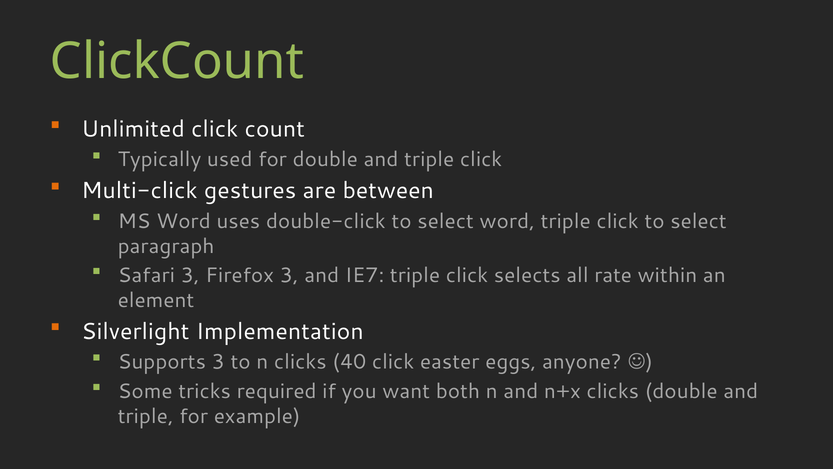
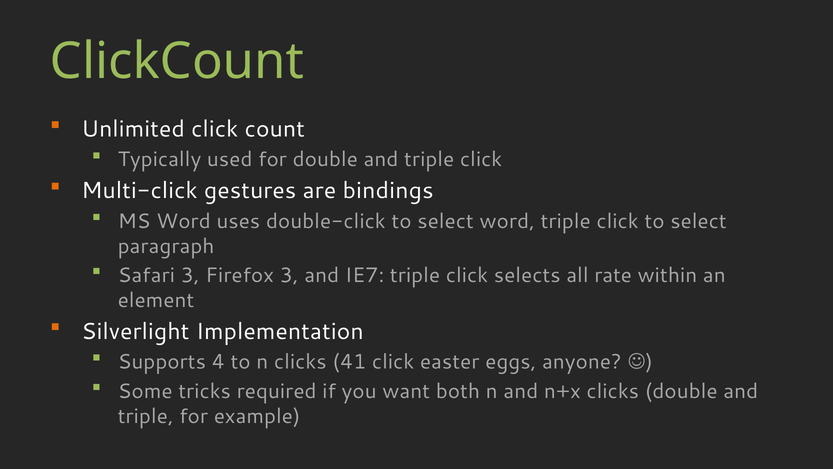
between: between -> bindings
Supports 3: 3 -> 4
40: 40 -> 41
